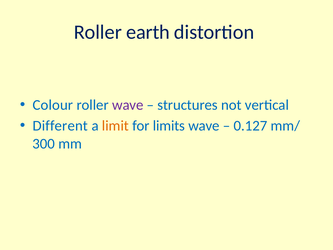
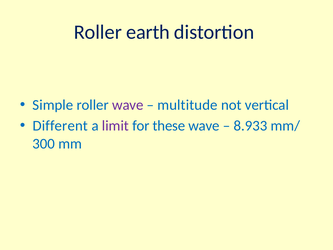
Colour: Colour -> Simple
structures: structures -> multitude
limit colour: orange -> purple
limits: limits -> these
0.127: 0.127 -> 8.933
